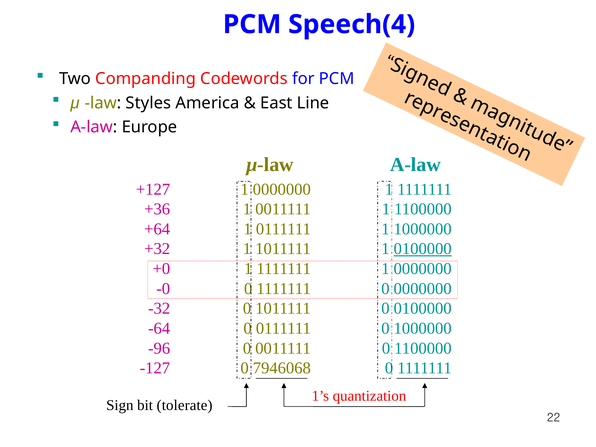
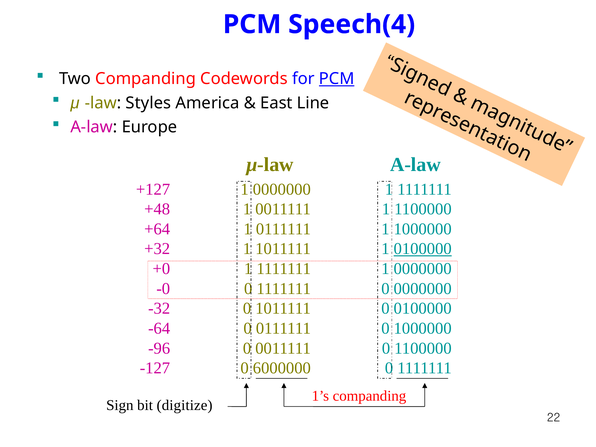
PCM at (337, 79) underline: none -> present
+36: +36 -> +48
7946068: 7946068 -> 6000000
1’s quantization: quantization -> companding
tolerate: tolerate -> digitize
